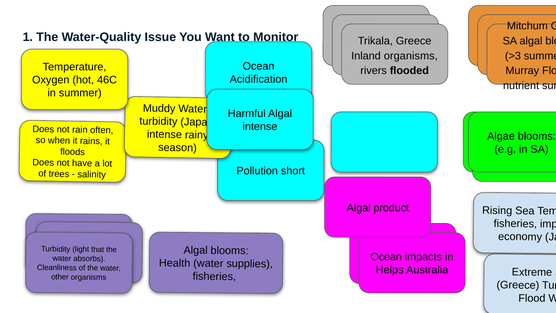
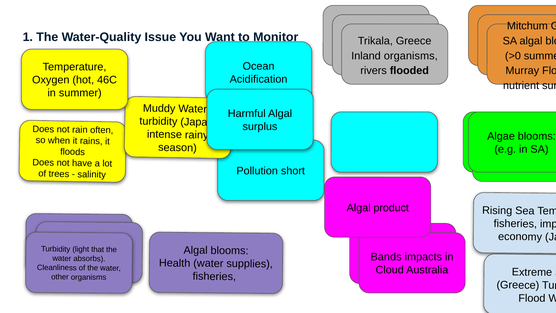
>3: >3 -> >0
intense at (260, 127): intense -> surplus
Ocean at (386, 257): Ocean -> Bands
Helps: Helps -> Cloud
